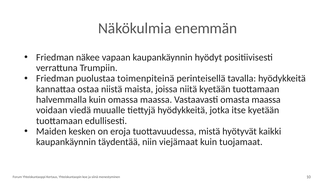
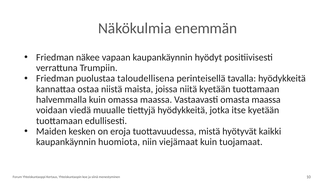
toimenpiteinä: toimenpiteinä -> taloudellisena
täydentää: täydentää -> huomiota
